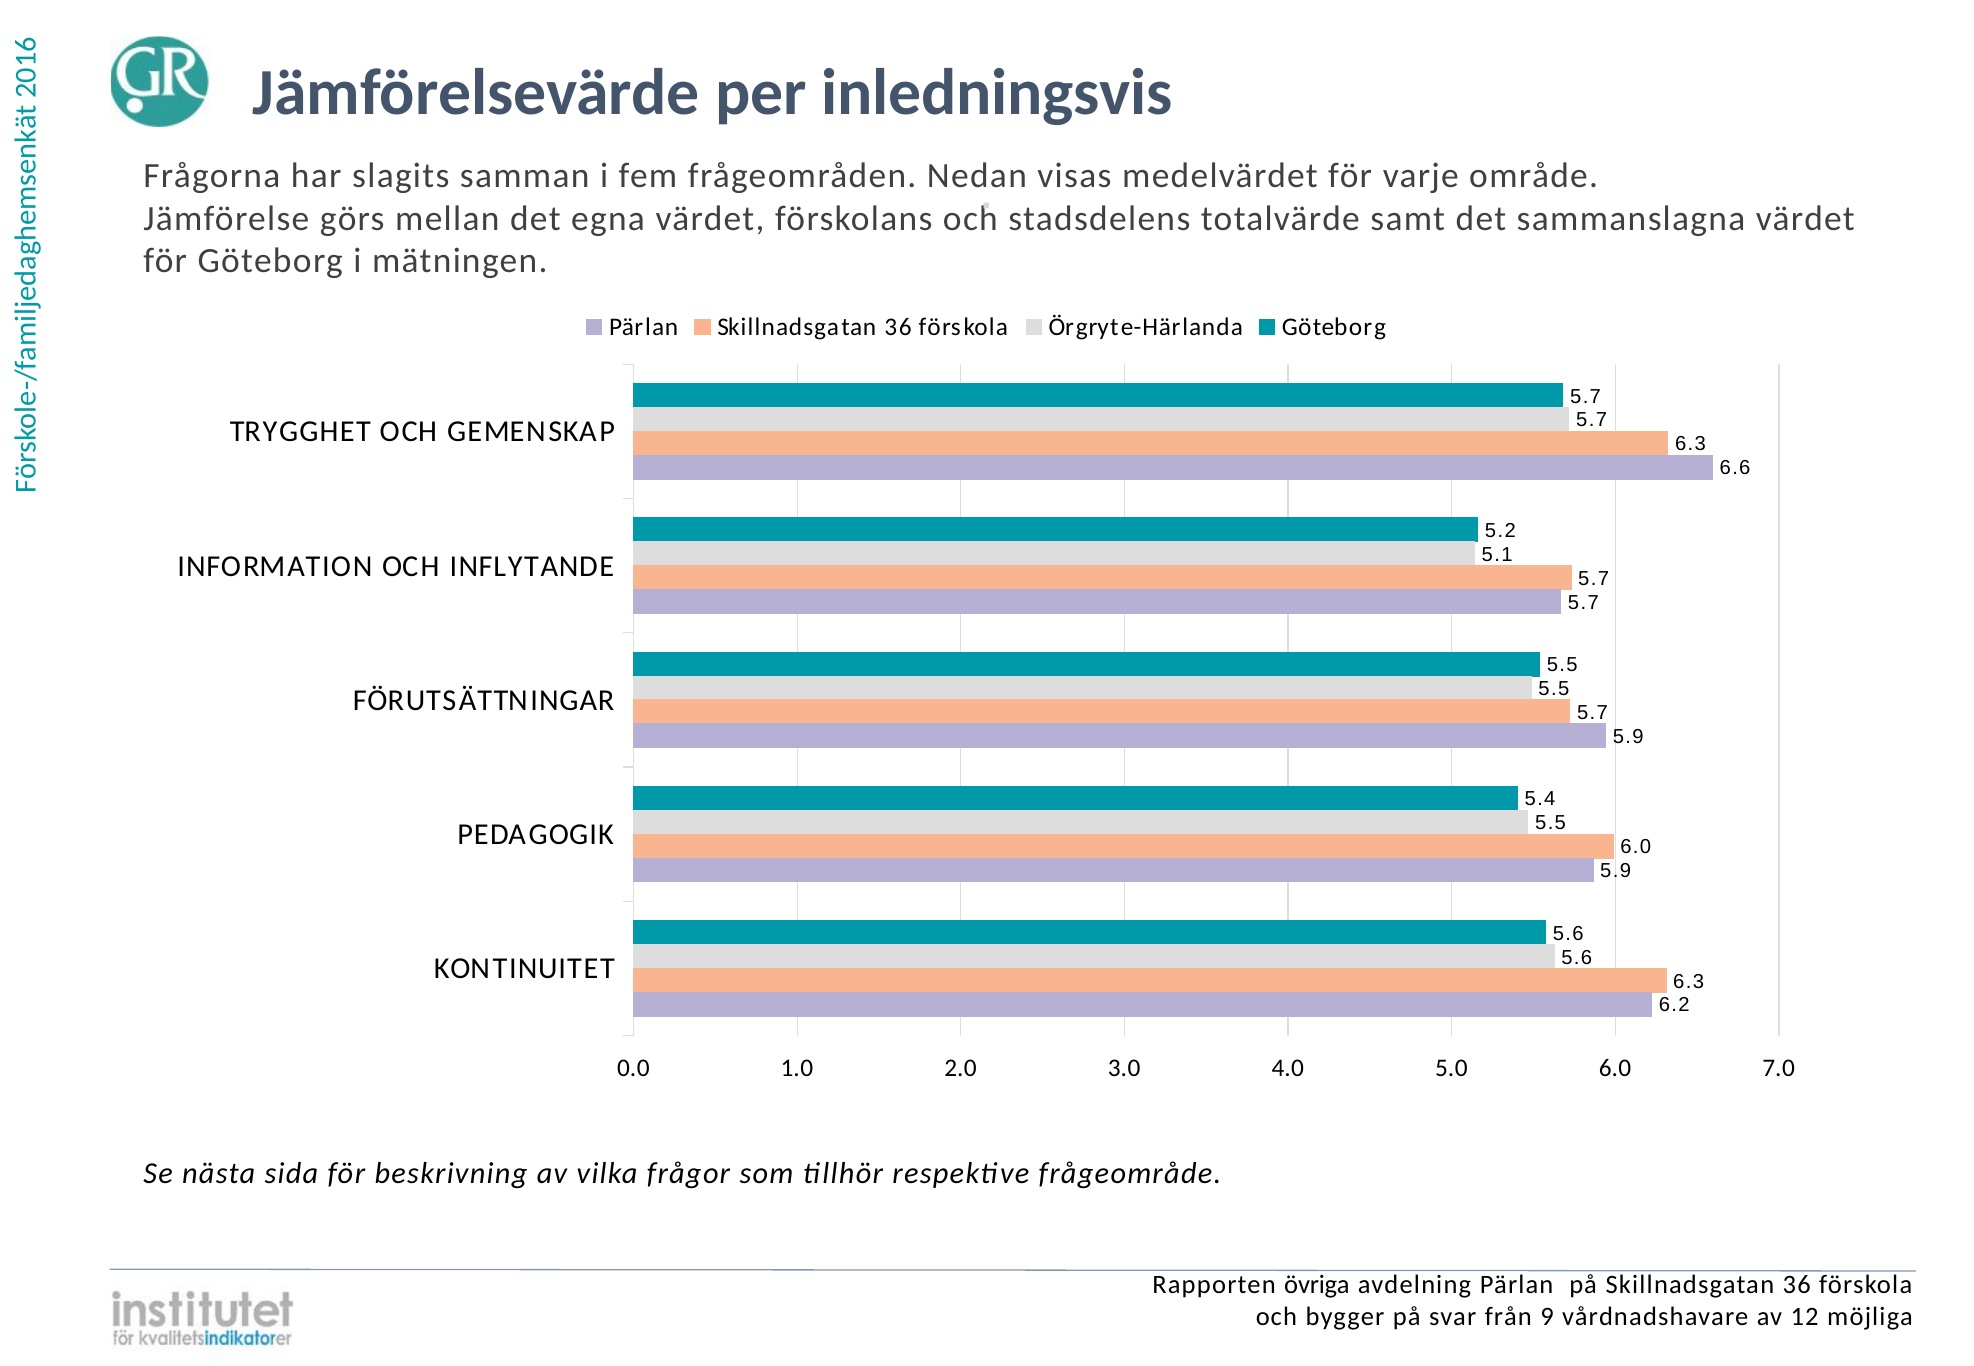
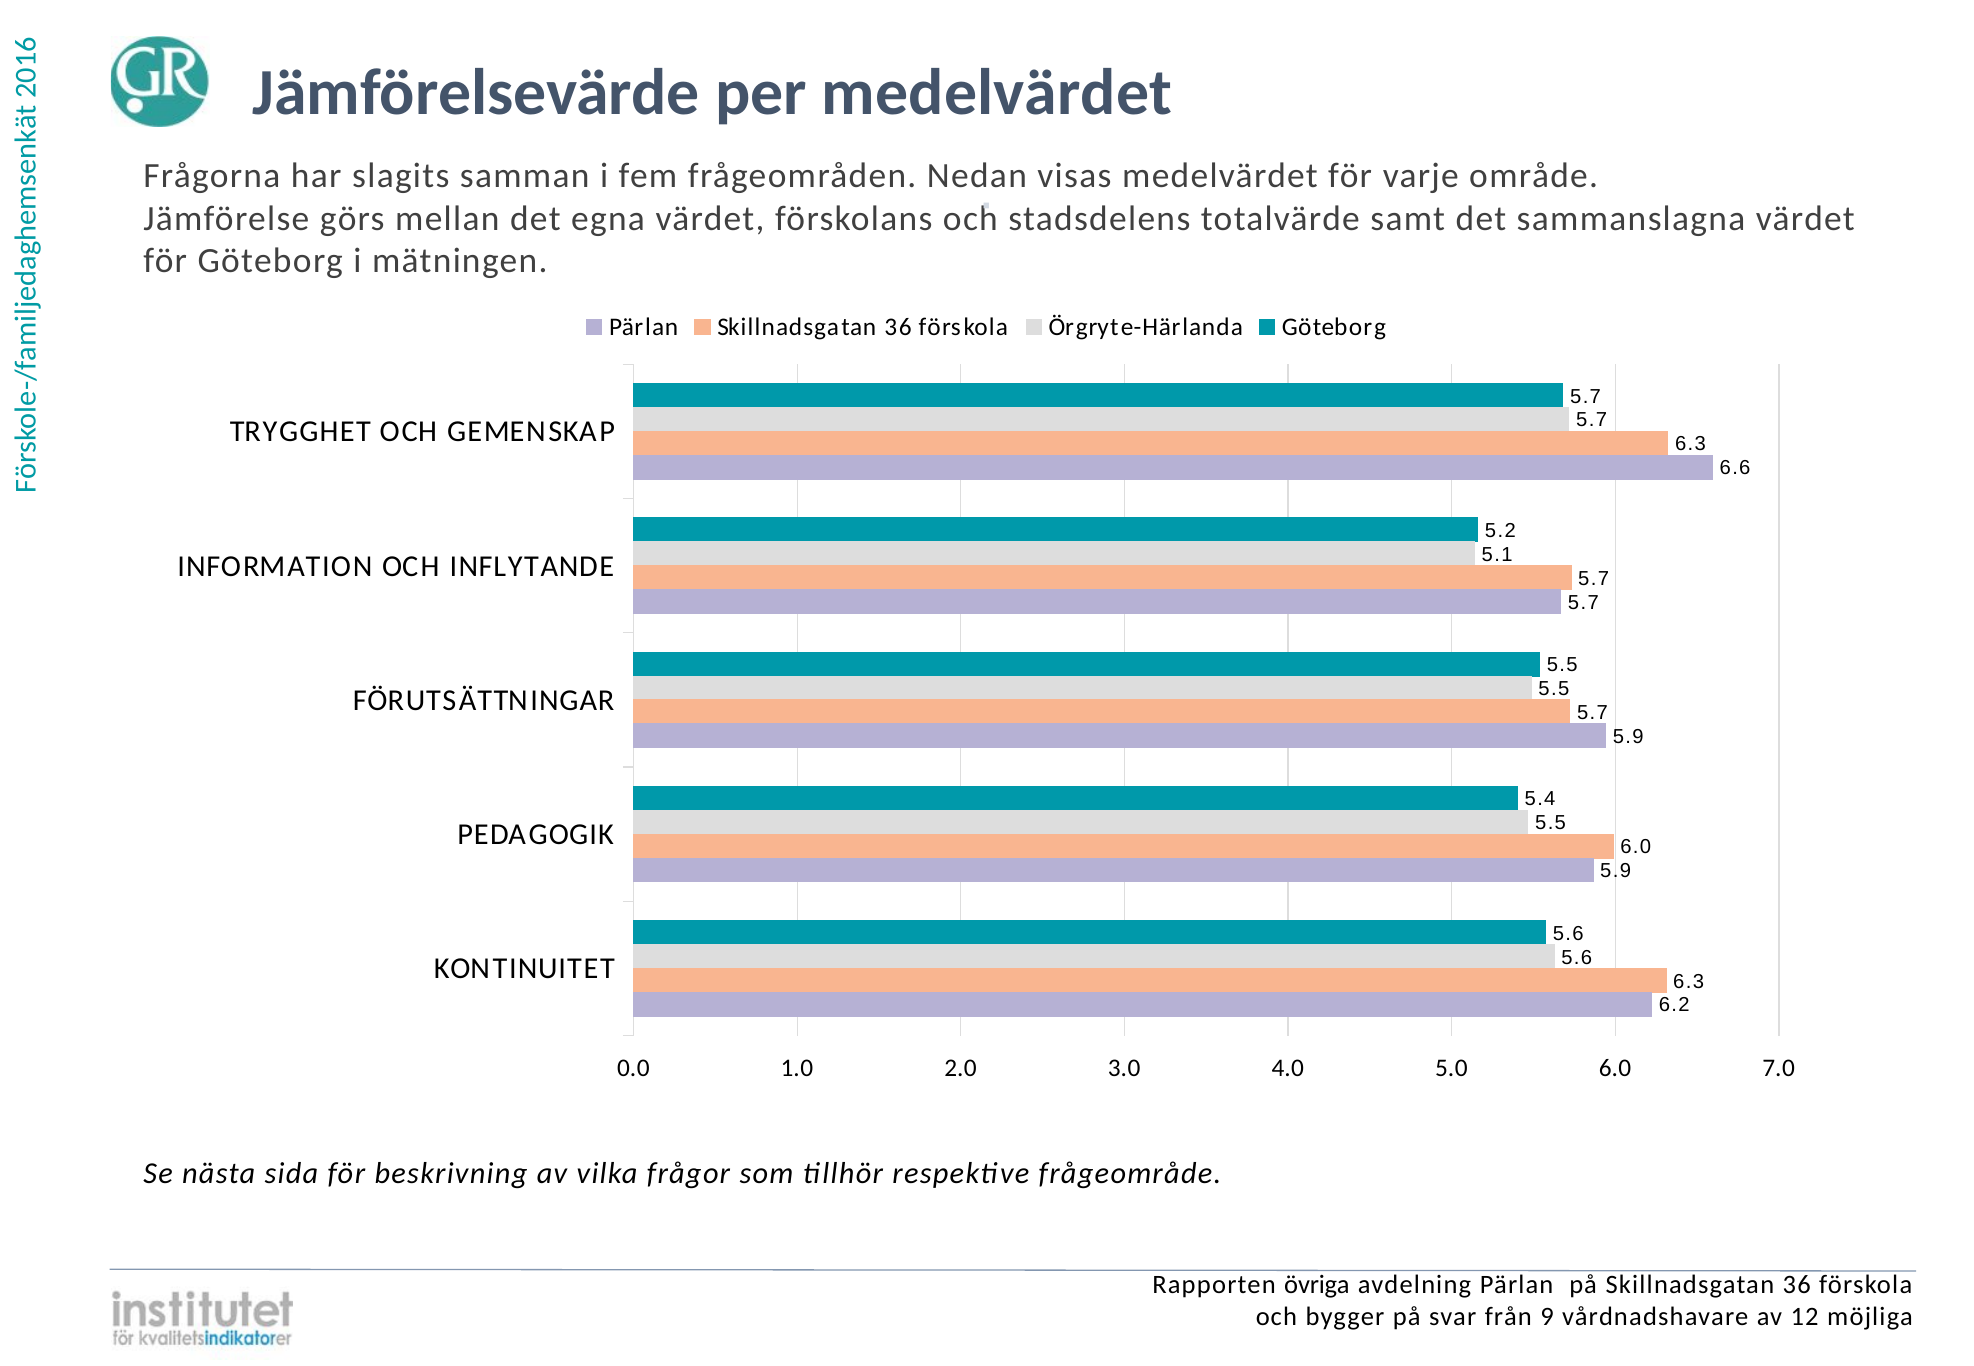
per inledningsvis: inledningsvis -> medelvärdet
